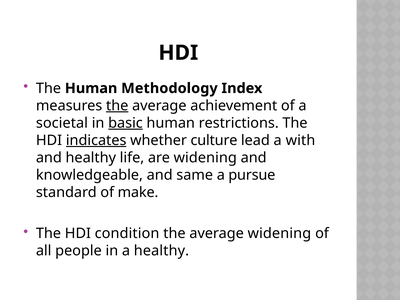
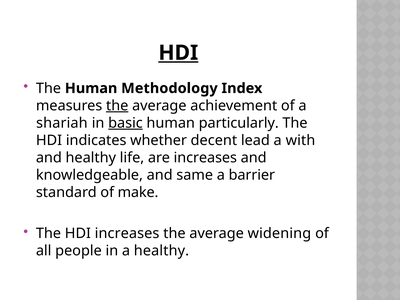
HDI at (178, 53) underline: none -> present
societal: societal -> shariah
restrictions: restrictions -> particularly
indicates underline: present -> none
culture: culture -> decent
are widening: widening -> increases
pursue: pursue -> barrier
HDI condition: condition -> increases
